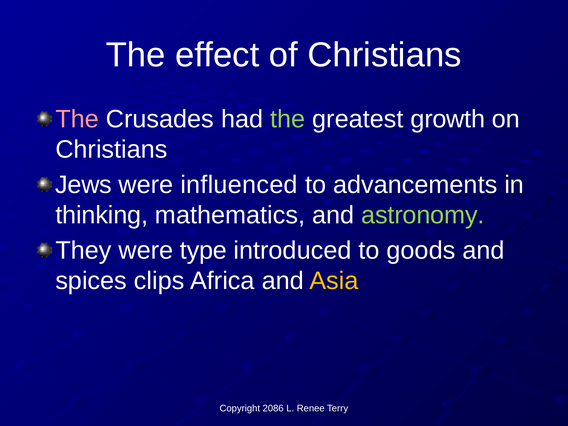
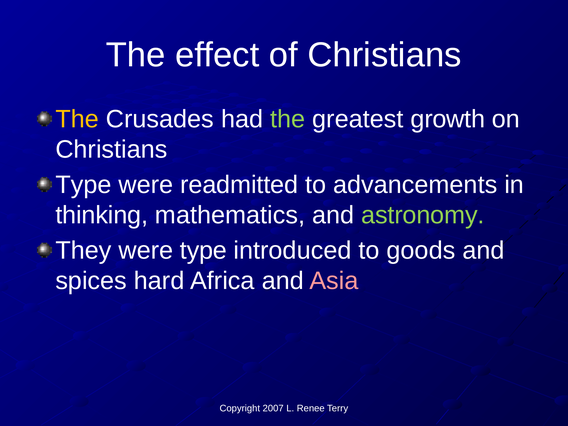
The at (77, 119) colour: pink -> yellow
Jews at (84, 185): Jews -> Type
influenced: influenced -> readmitted
clips: clips -> hard
Asia colour: yellow -> pink
2086: 2086 -> 2007
